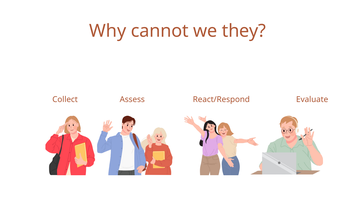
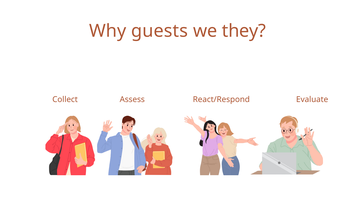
cannot: cannot -> guests
